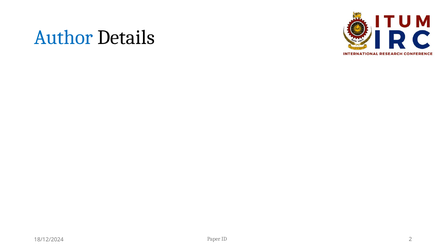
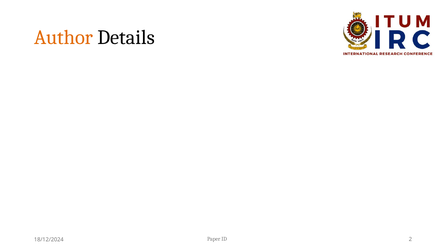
Author colour: blue -> orange
